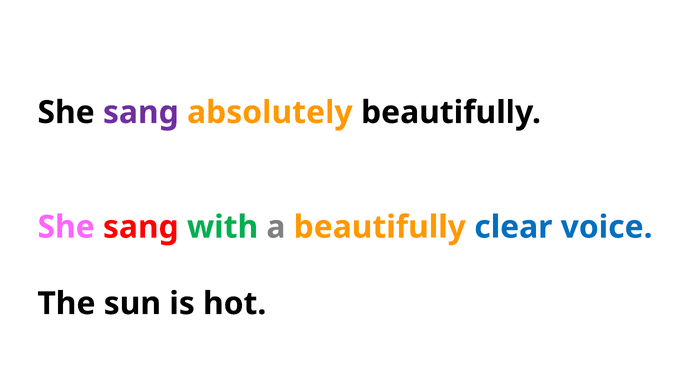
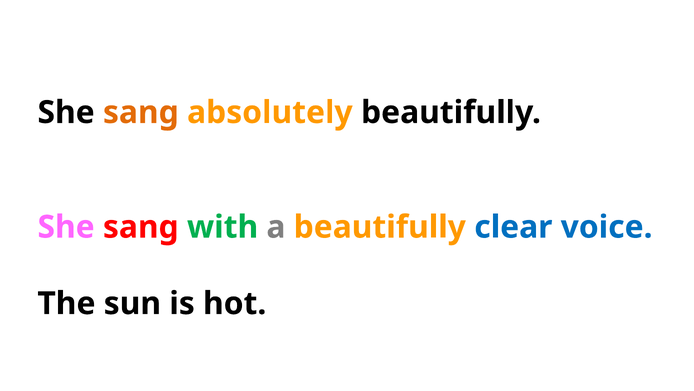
sang at (141, 112) colour: purple -> orange
